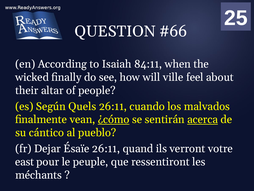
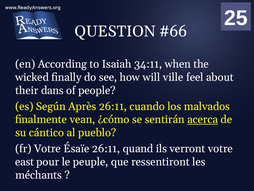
84:11: 84:11 -> 34:11
altar: altar -> dans
Quels: Quels -> Après
¿cómo underline: present -> none
fr Dejar: Dejar -> Votre
